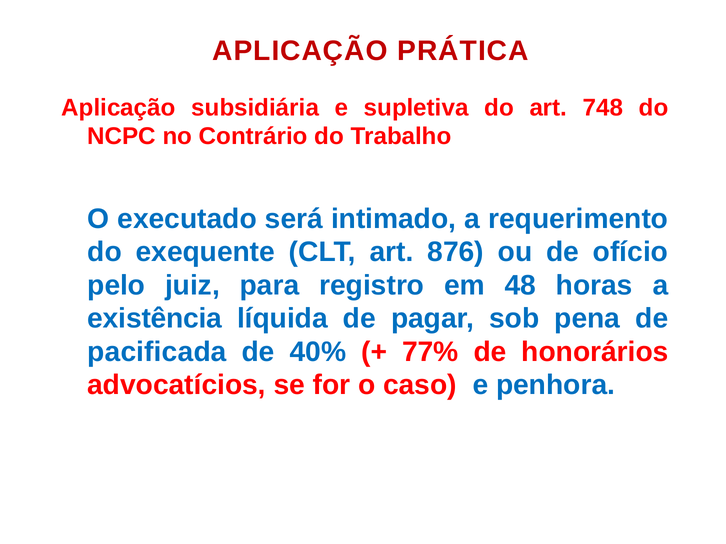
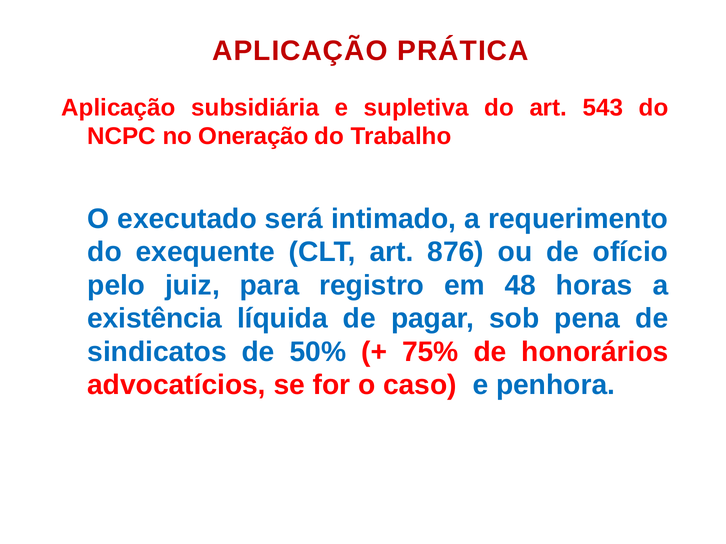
748: 748 -> 543
Contrário: Contrário -> Oneração
pacificada: pacificada -> sindicatos
40%: 40% -> 50%
77%: 77% -> 75%
